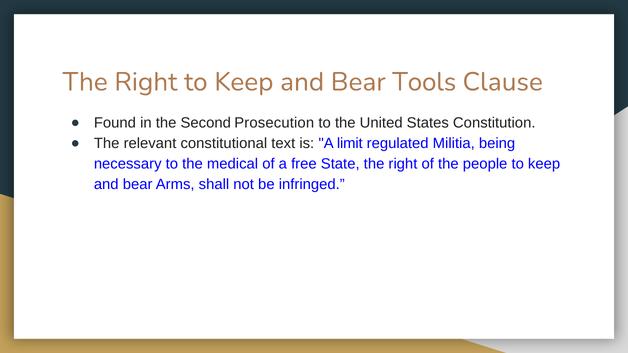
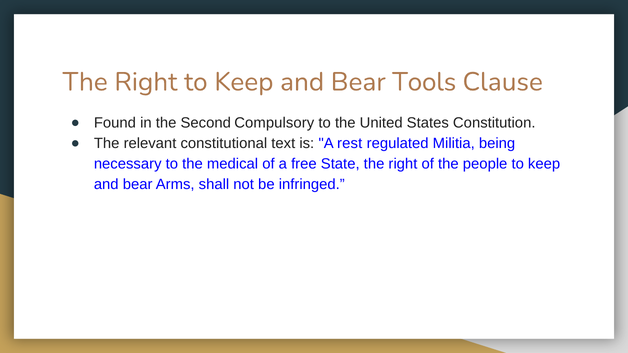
Prosecution: Prosecution -> Compulsory
limit: limit -> rest
